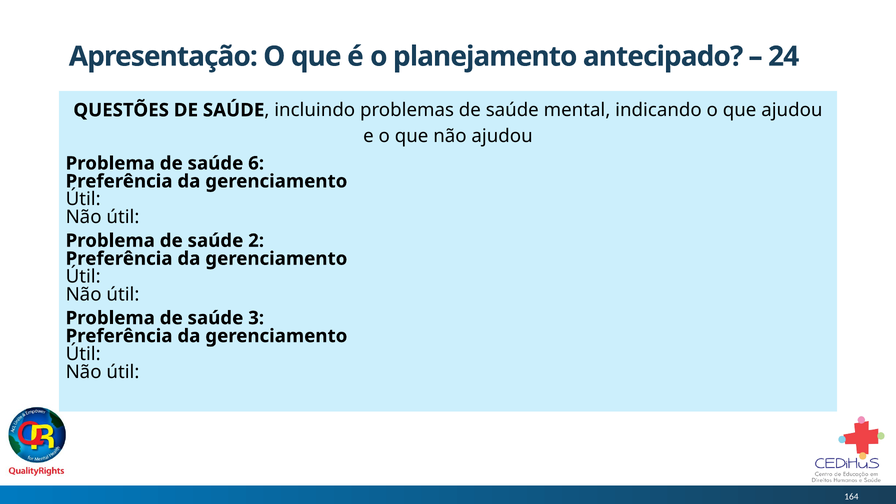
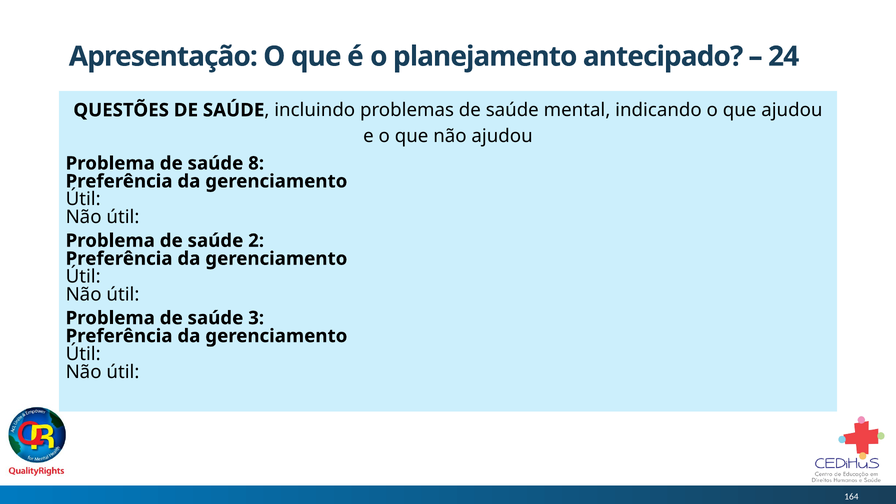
6: 6 -> 8
